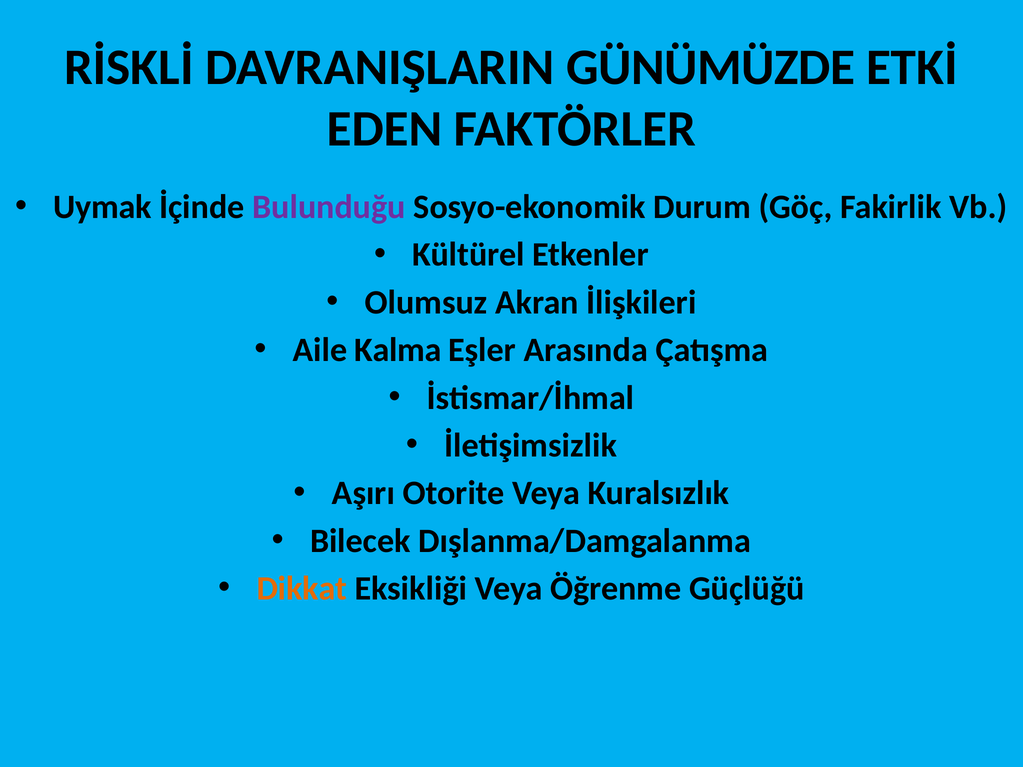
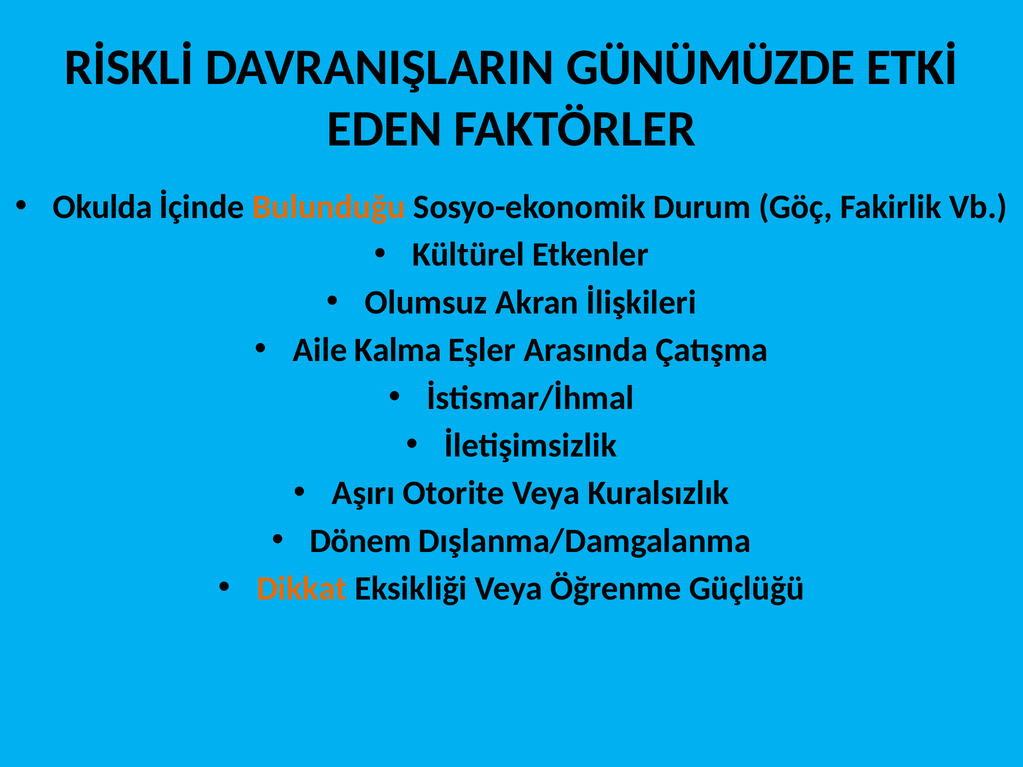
Uymak: Uymak -> Okulda
Bulunduğu colour: purple -> orange
Bilecek: Bilecek -> Dönem
